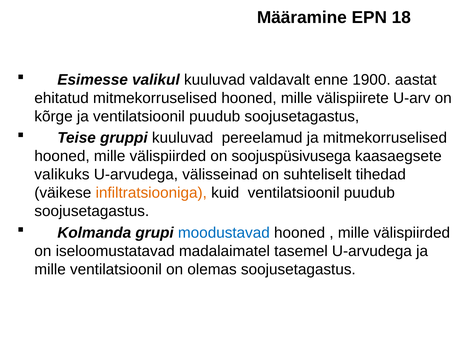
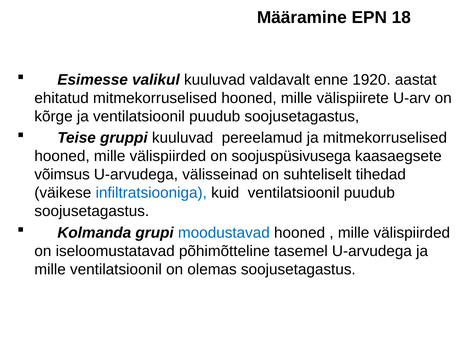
1900: 1900 -> 1920
valikuks: valikuks -> võimsus
infiltratsiooniga colour: orange -> blue
madalaimatel: madalaimatel -> põhimõtteline
